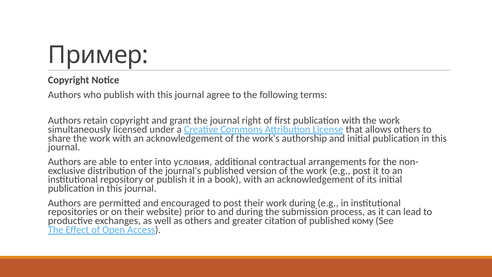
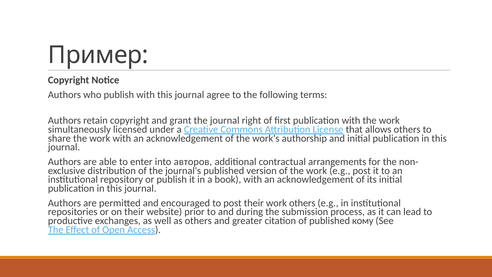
условия: условия -> авторов
work during: during -> others
